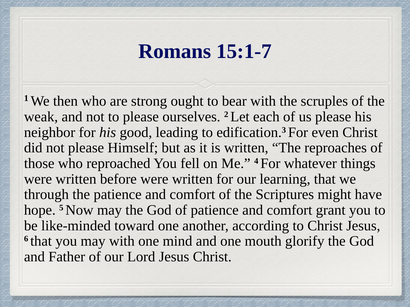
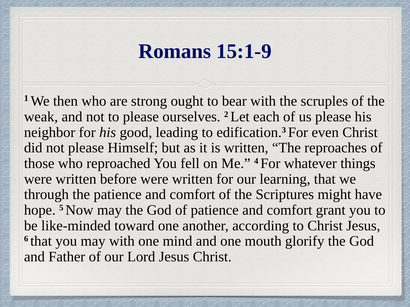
15:1-7: 15:1-7 -> 15:1-9
